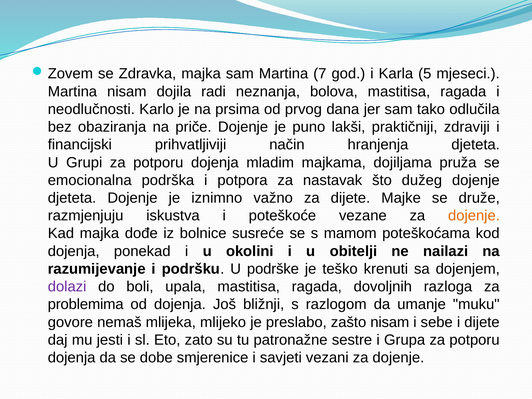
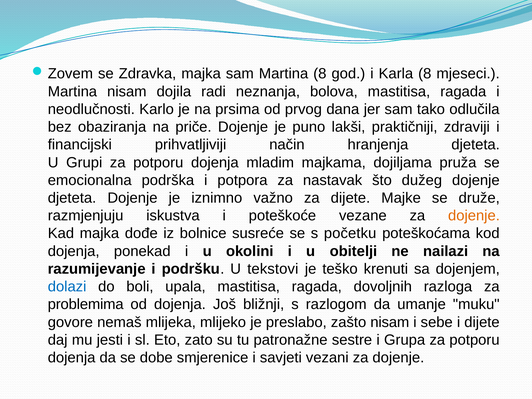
Martina 7: 7 -> 8
Karla 5: 5 -> 8
mamom: mamom -> početku
podrške: podrške -> tekstovi
dolazi colour: purple -> blue
